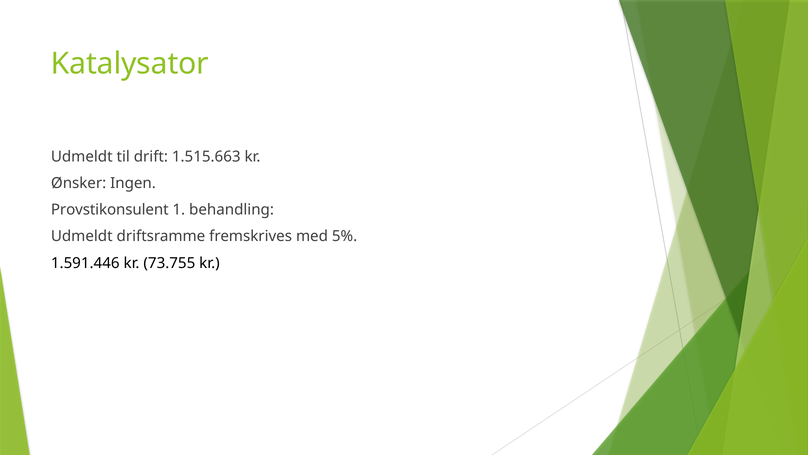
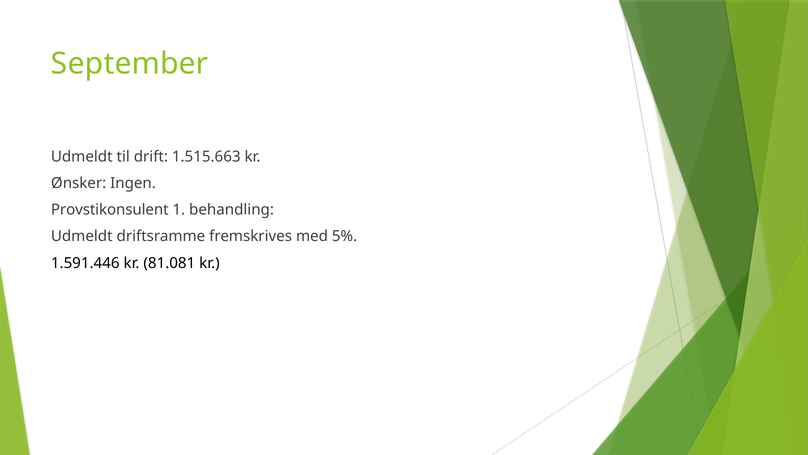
Katalysator: Katalysator -> September
73.755: 73.755 -> 81.081
